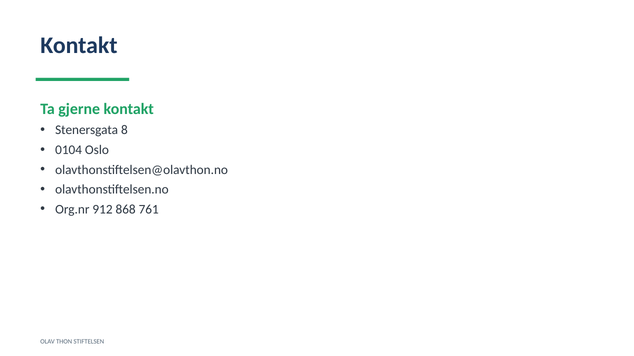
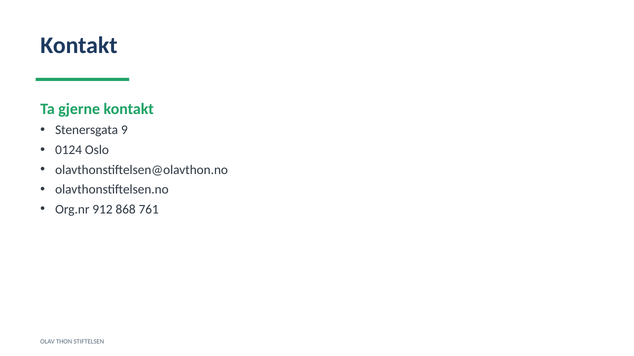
8: 8 -> 9
0104: 0104 -> 0124
